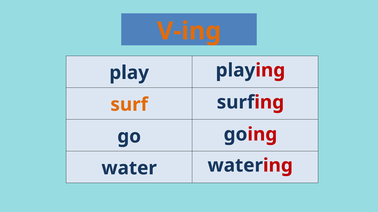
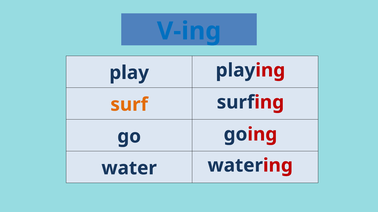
V-ing colour: orange -> blue
